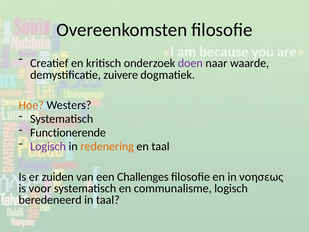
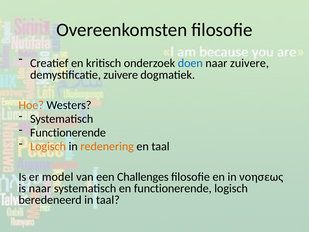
doen colour: purple -> blue
naar waarde: waarde -> zuivere
Logisch at (48, 146) colour: purple -> orange
zuiden: zuiden -> model
is voor: voor -> naar
en communalisme: communalisme -> functionerende
